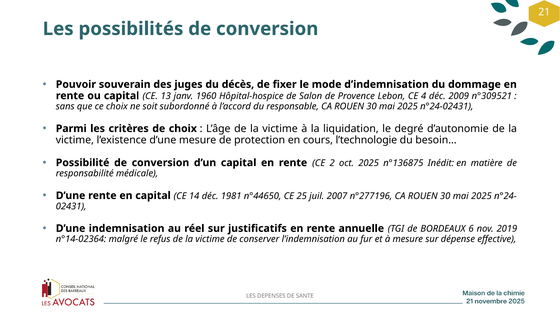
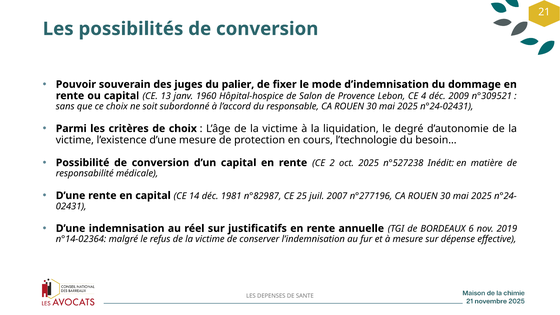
décès: décès -> palier
n°136875: n°136875 -> n°527238
n°44650: n°44650 -> n°82987
